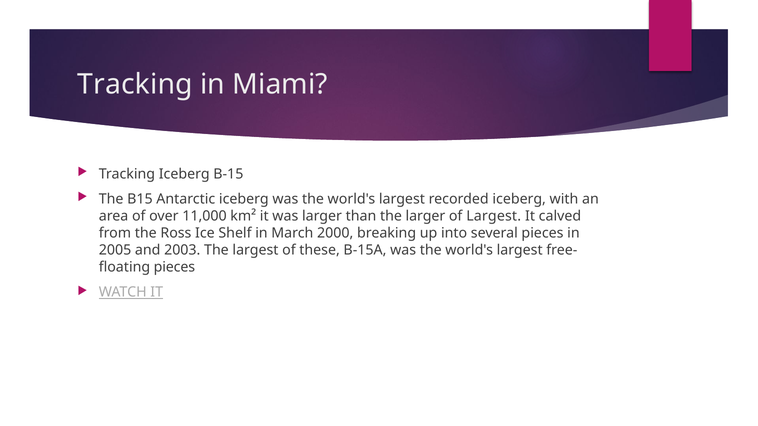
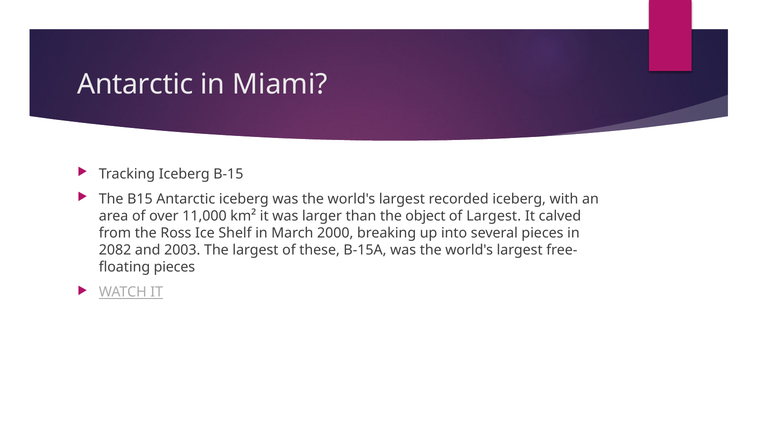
Tracking at (135, 84): Tracking -> Antarctic
the larger: larger -> object
2005: 2005 -> 2082
